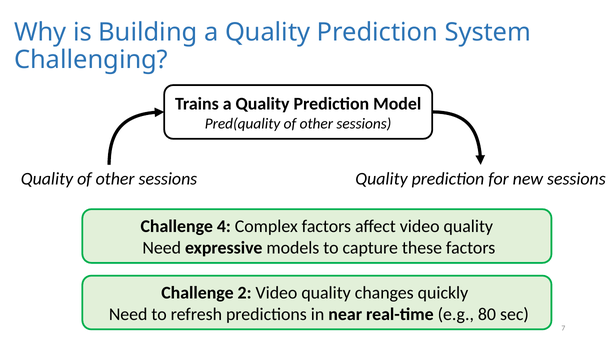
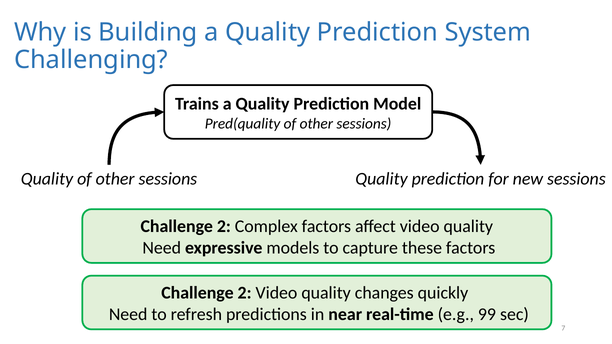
4 at (224, 227): 4 -> 2
80: 80 -> 99
